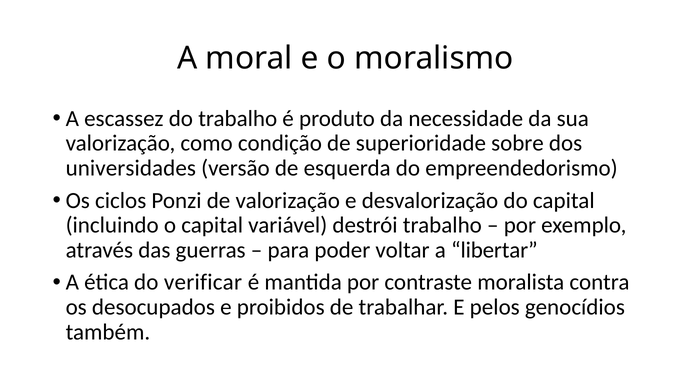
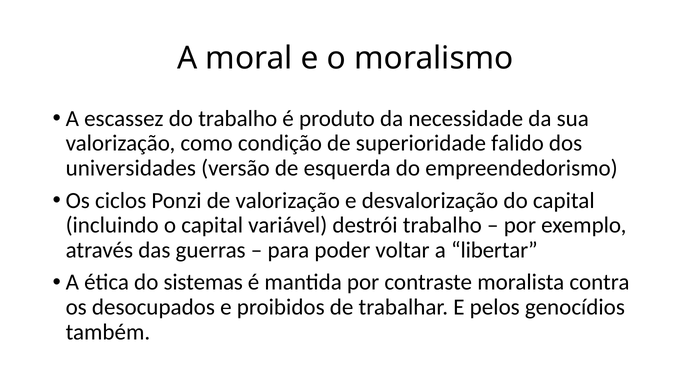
sobre: sobre -> falido
verificar: verificar -> sistemas
